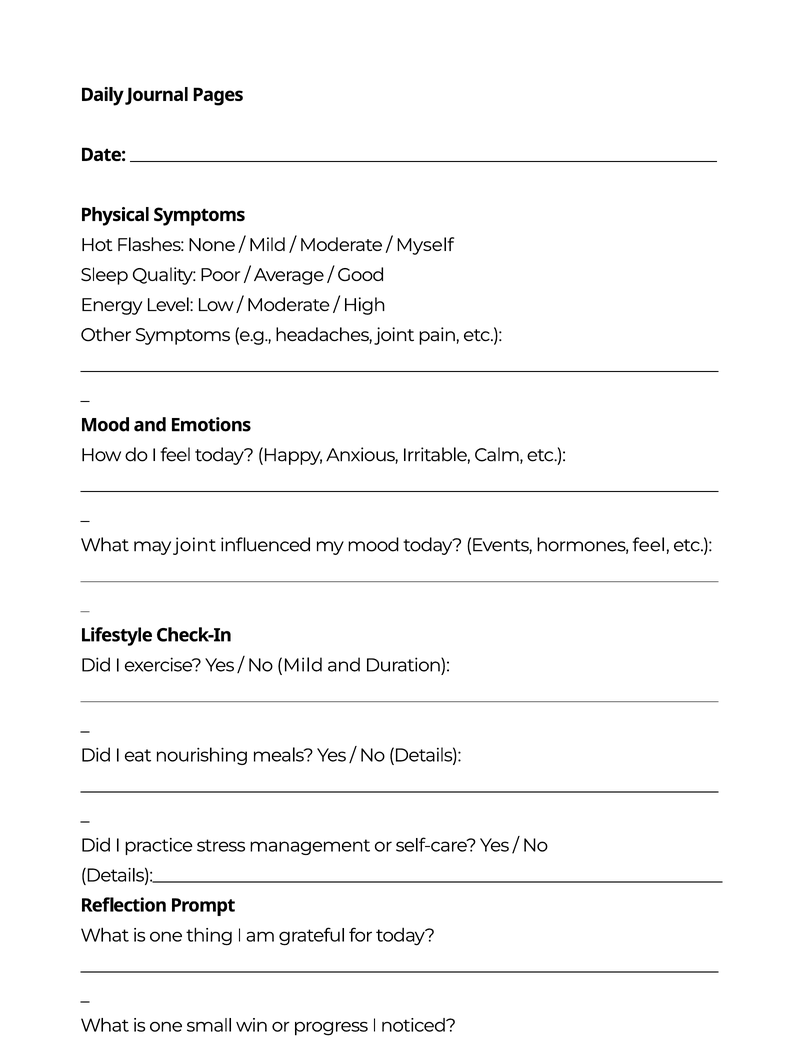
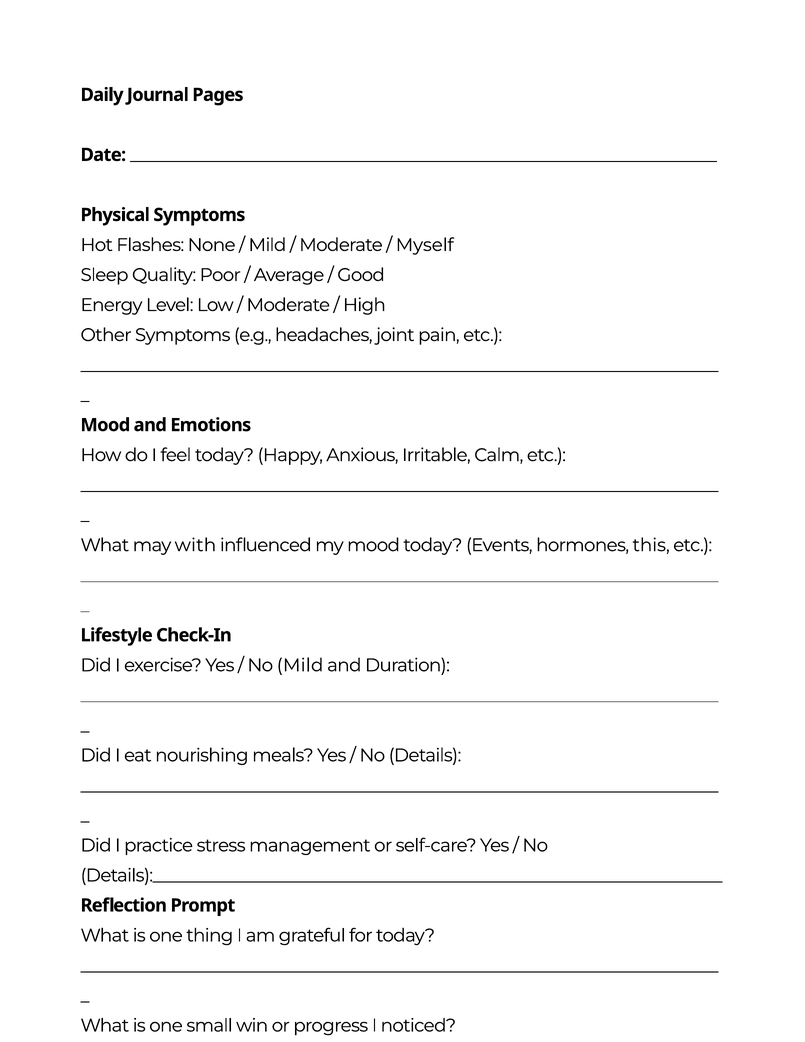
may joint: joint -> with
hormones feel: feel -> this
